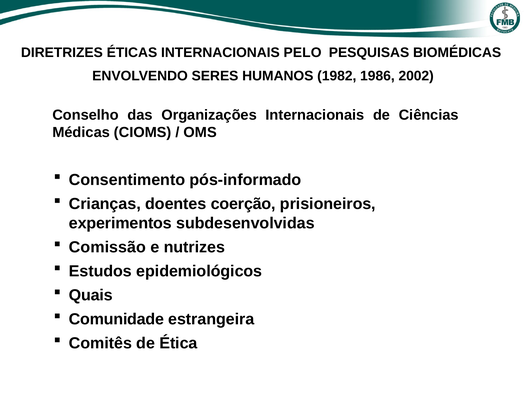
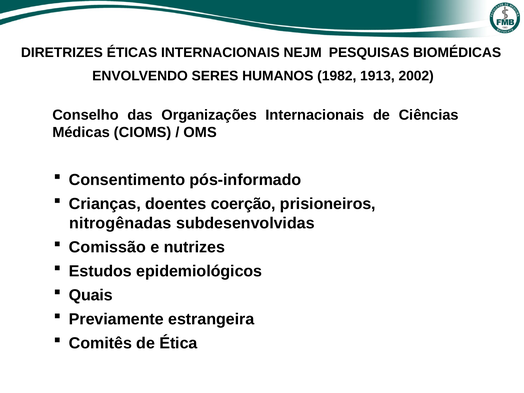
PELO: PELO -> NEJM
1986: 1986 -> 1913
experimentos: experimentos -> nitrogênadas
Comunidade: Comunidade -> Previamente
